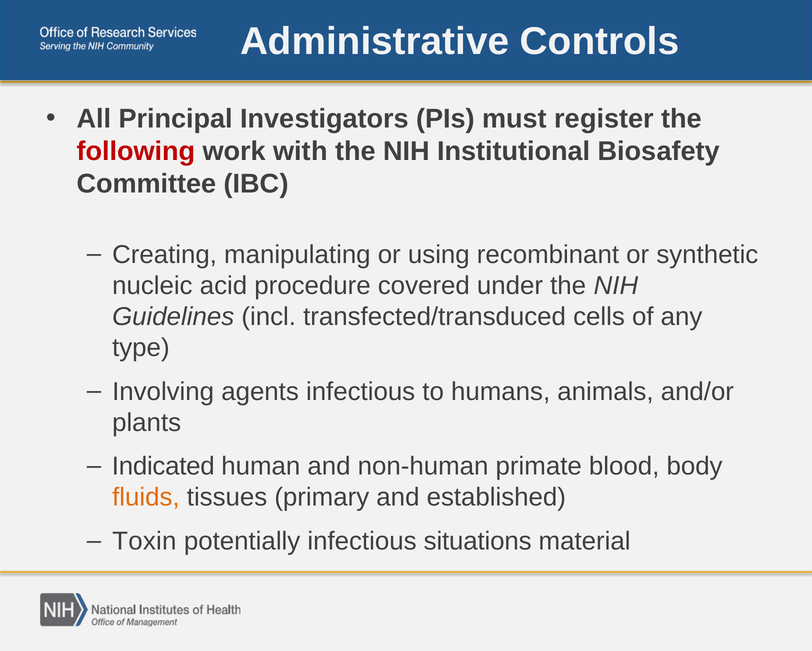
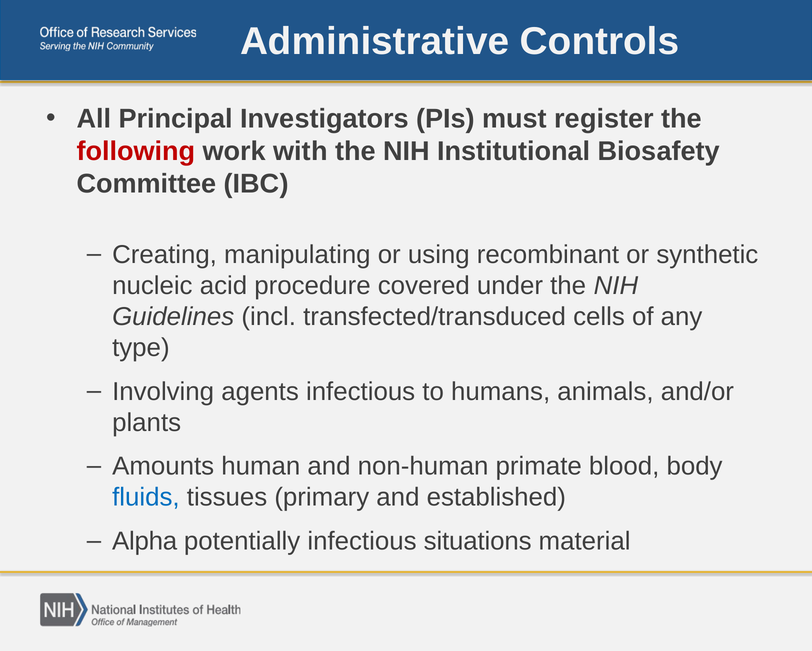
Indicated: Indicated -> Amounts
fluids colour: orange -> blue
Toxin: Toxin -> Alpha
